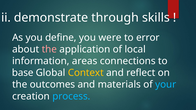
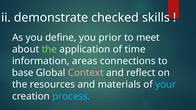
through: through -> checked
were: were -> prior
error: error -> meet
the at (49, 49) colour: pink -> light green
local: local -> time
Context colour: yellow -> pink
outcomes: outcomes -> resources
